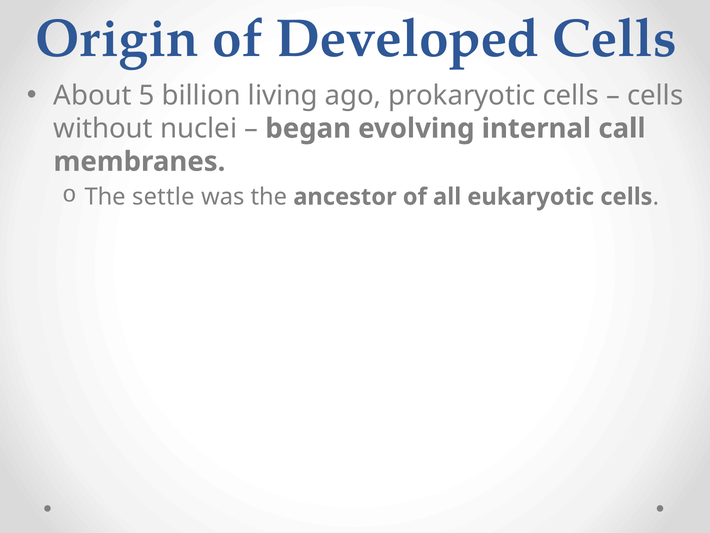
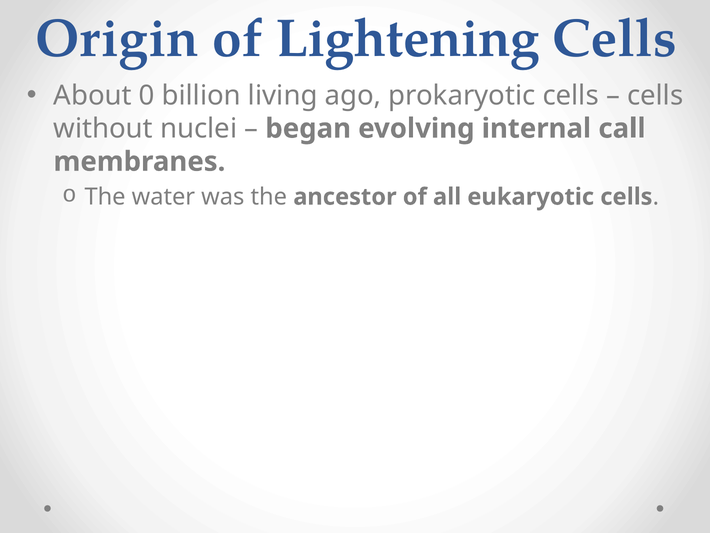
Developed: Developed -> Lightening
5: 5 -> 0
settle: settle -> water
